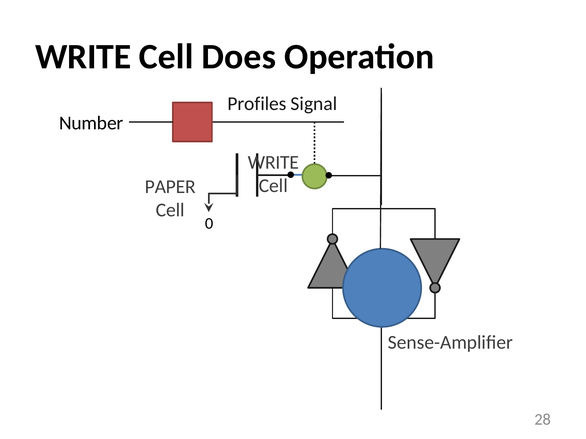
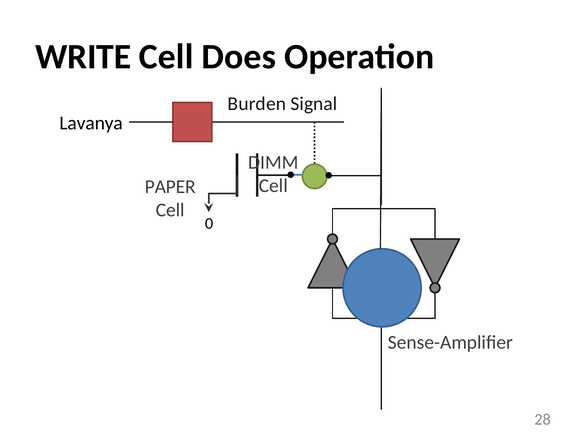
Profiles: Profiles -> Burden
Number: Number -> Lavanya
WRITE at (273, 162): WRITE -> DIMM
